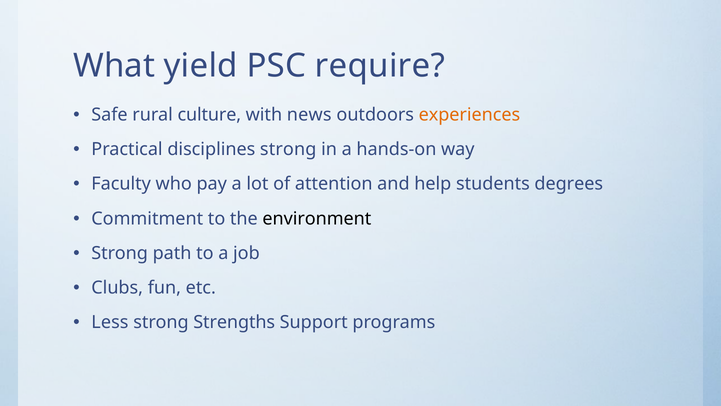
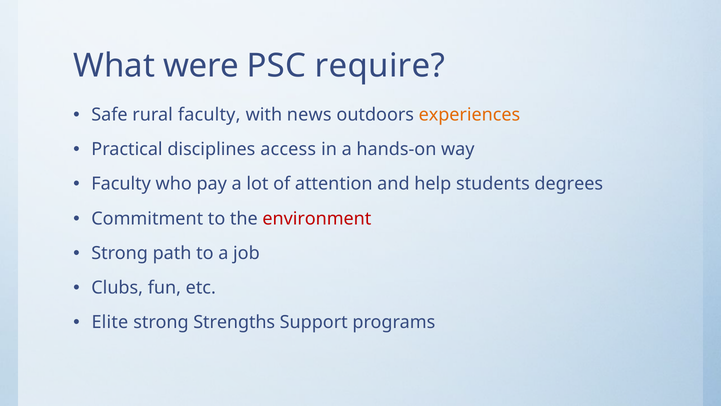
yield: yield -> were
rural culture: culture -> faculty
disciplines strong: strong -> access
environment colour: black -> red
Less: Less -> Elite
